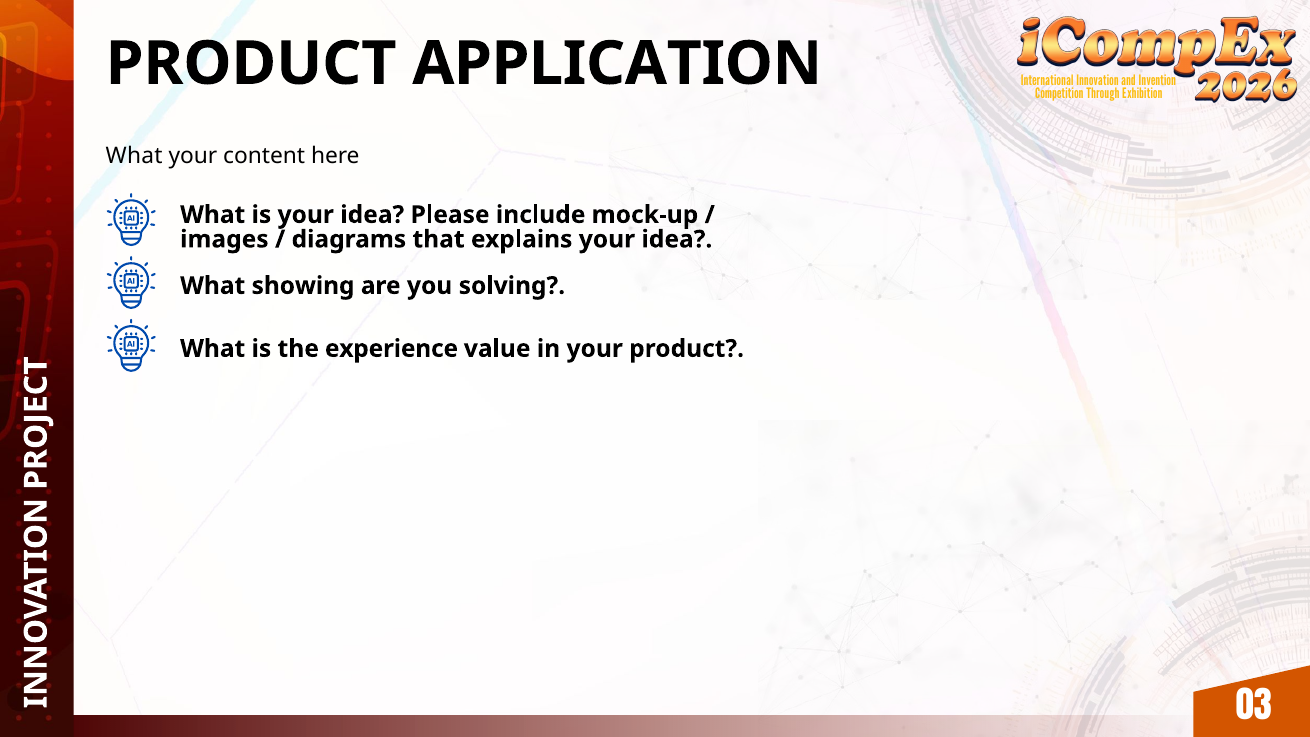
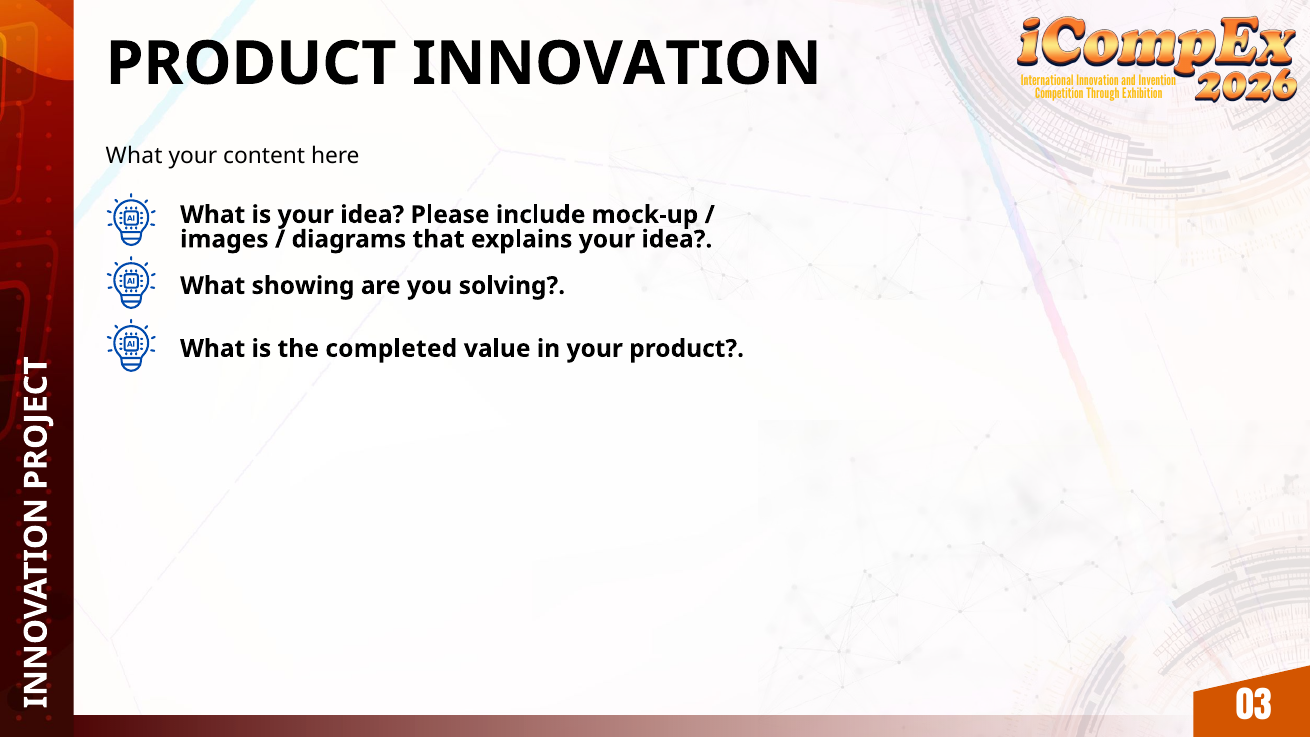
PRODUCT APPLICATION: APPLICATION -> INNOVATION
experience: experience -> completed
